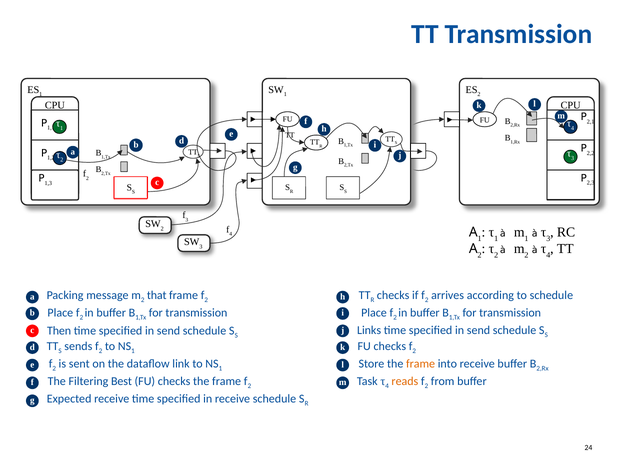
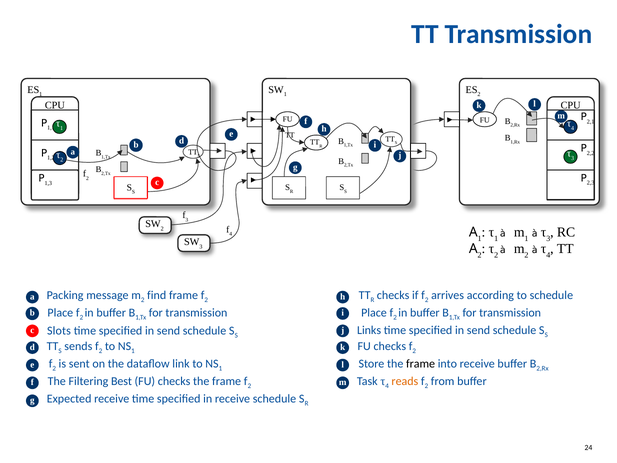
that: that -> find
Then: Then -> Slots
frame at (421, 364) colour: orange -> black
